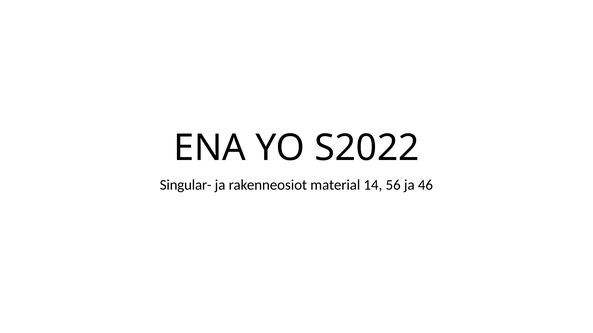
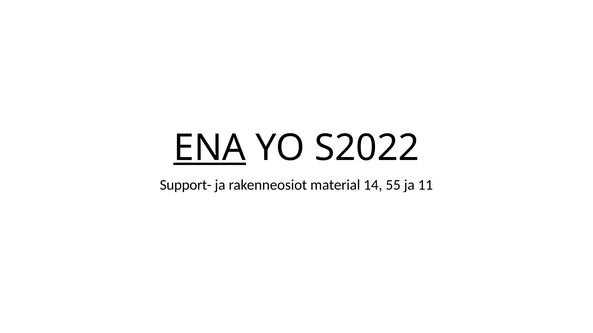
ENA underline: none -> present
Singular-: Singular- -> Support-
56: 56 -> 55
46: 46 -> 11
